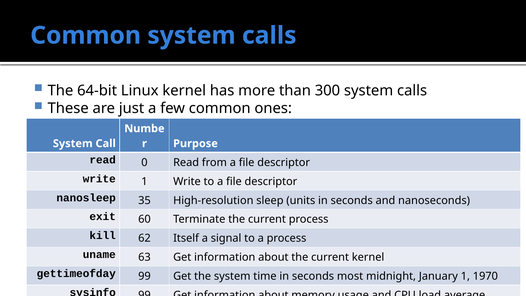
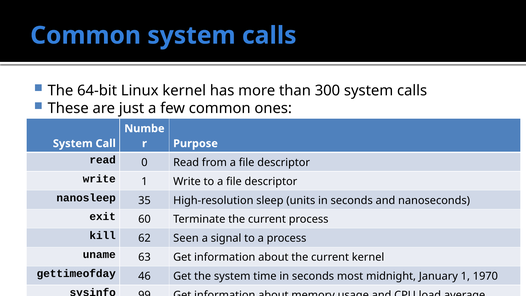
Itself: Itself -> Seen
gettimeofday 99: 99 -> 46
